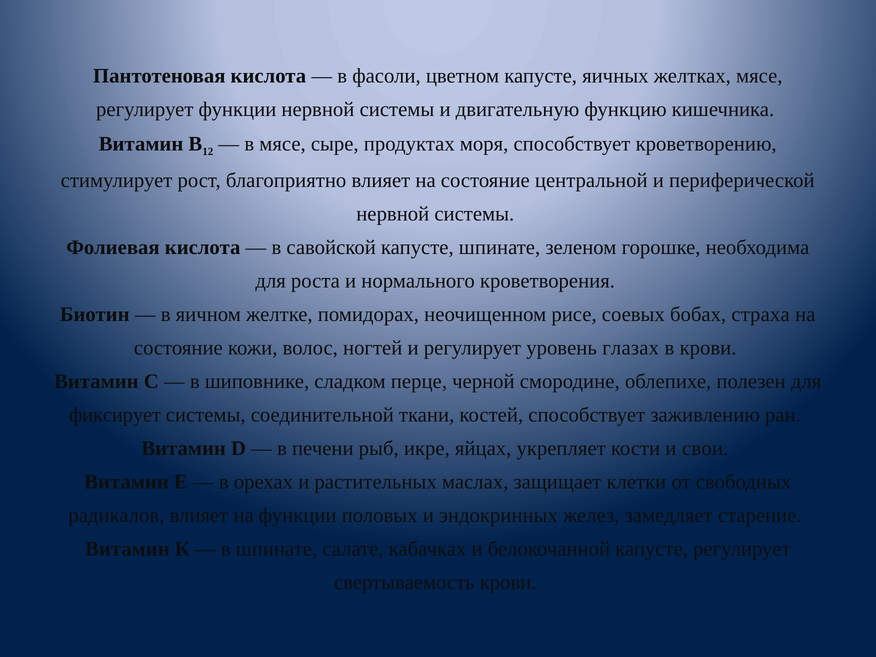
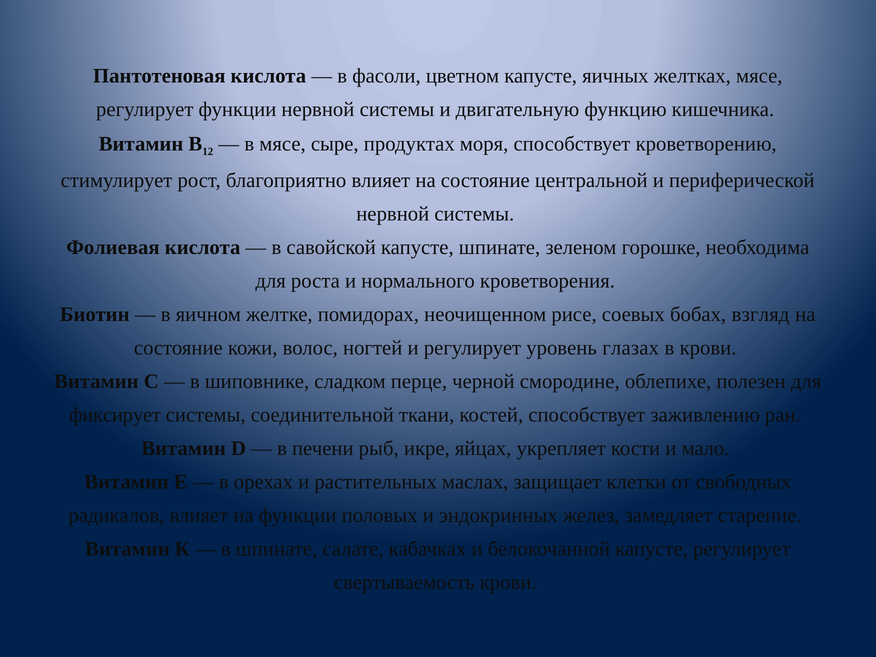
страха: страха -> взгляд
свои: свои -> мало
